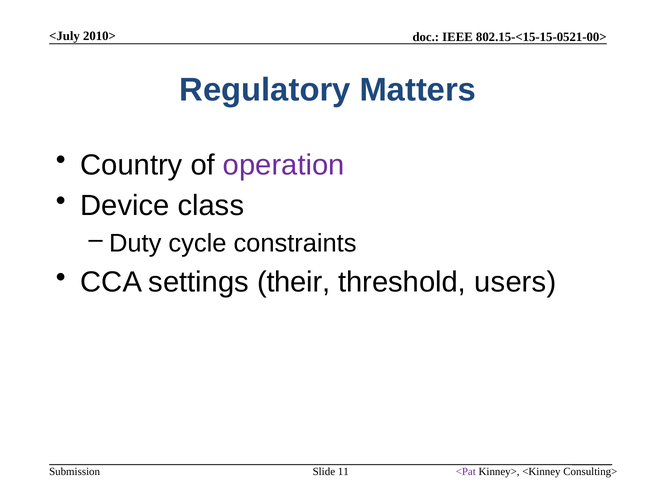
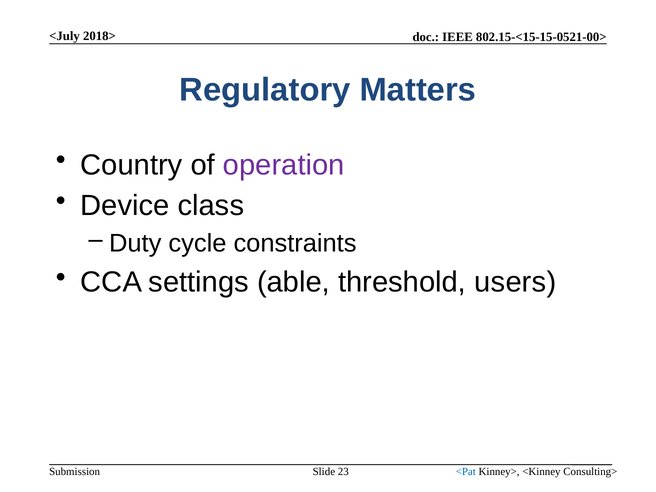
2010>: 2010> -> 2018>
their: their -> able
<Pat colour: purple -> blue
11: 11 -> 23
